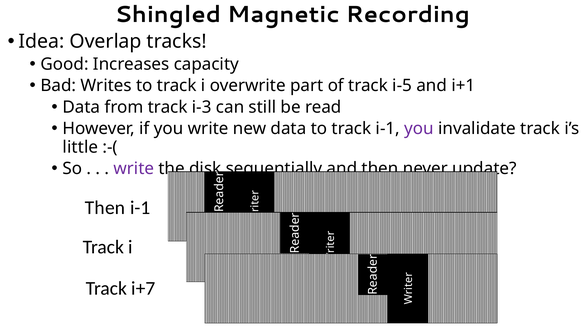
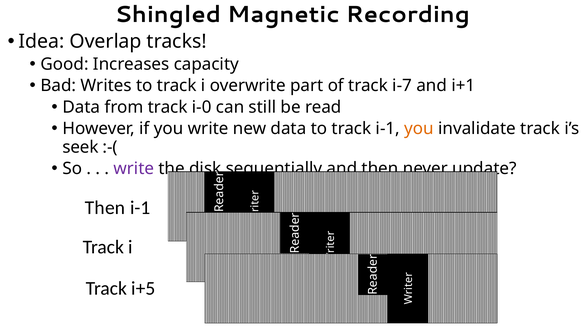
i-5: i-5 -> i-7
i-3: i-3 -> i-0
you at (419, 129) colour: purple -> orange
little: little -> seek
i+7: i+7 -> i+5
